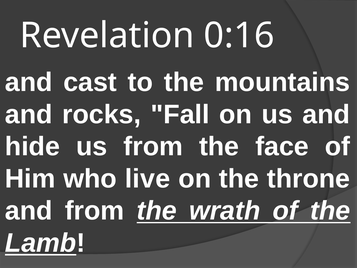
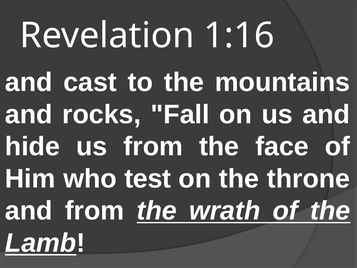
0:16: 0:16 -> 1:16
live: live -> test
